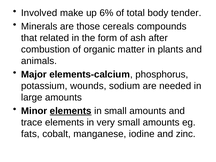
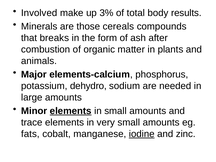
6%: 6% -> 3%
tender: tender -> results
related: related -> breaks
wounds: wounds -> dehydro
iodine underline: none -> present
